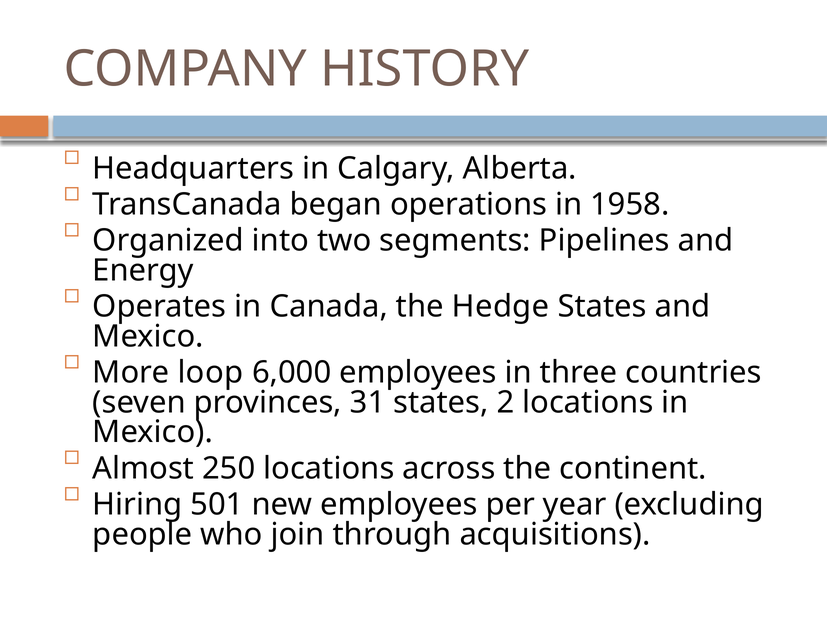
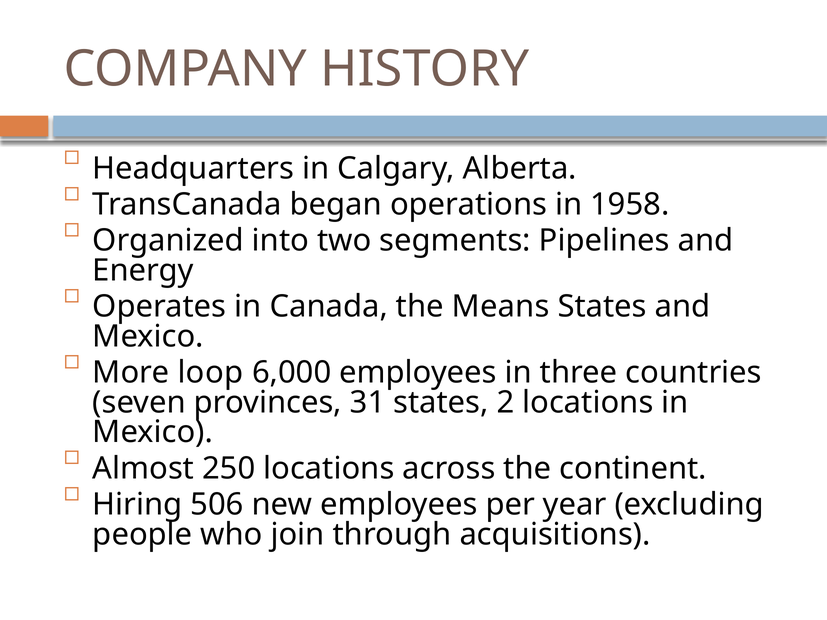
Hedge: Hedge -> Means
501: 501 -> 506
